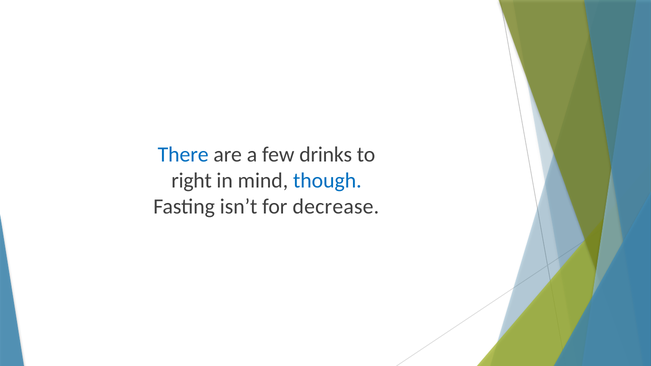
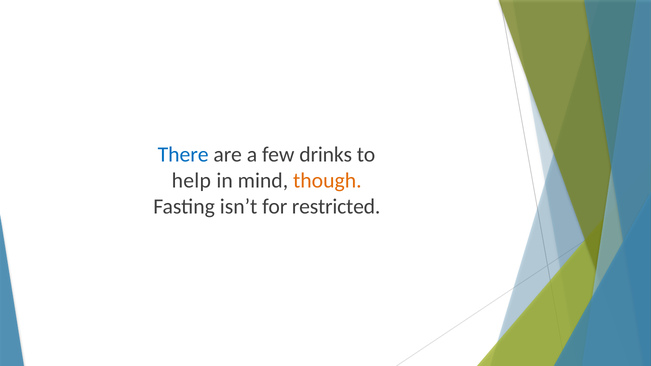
right: right -> help
though colour: blue -> orange
decrease: decrease -> restricted
